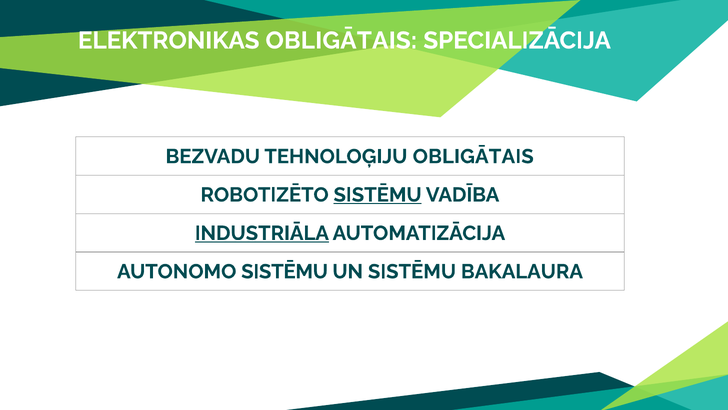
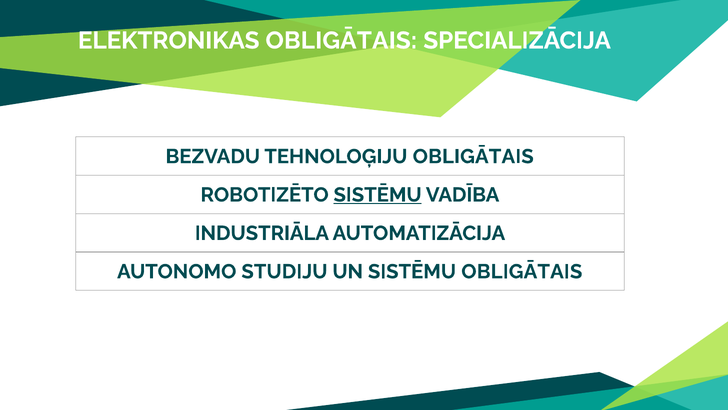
INDUSTRIĀLA underline: present -> none
AUTONOMO SISTĒMU: SISTĒMU -> STUDIJU
SISTĒMU BAKALAURA: BAKALAURA -> OBLIGĀTAIS
